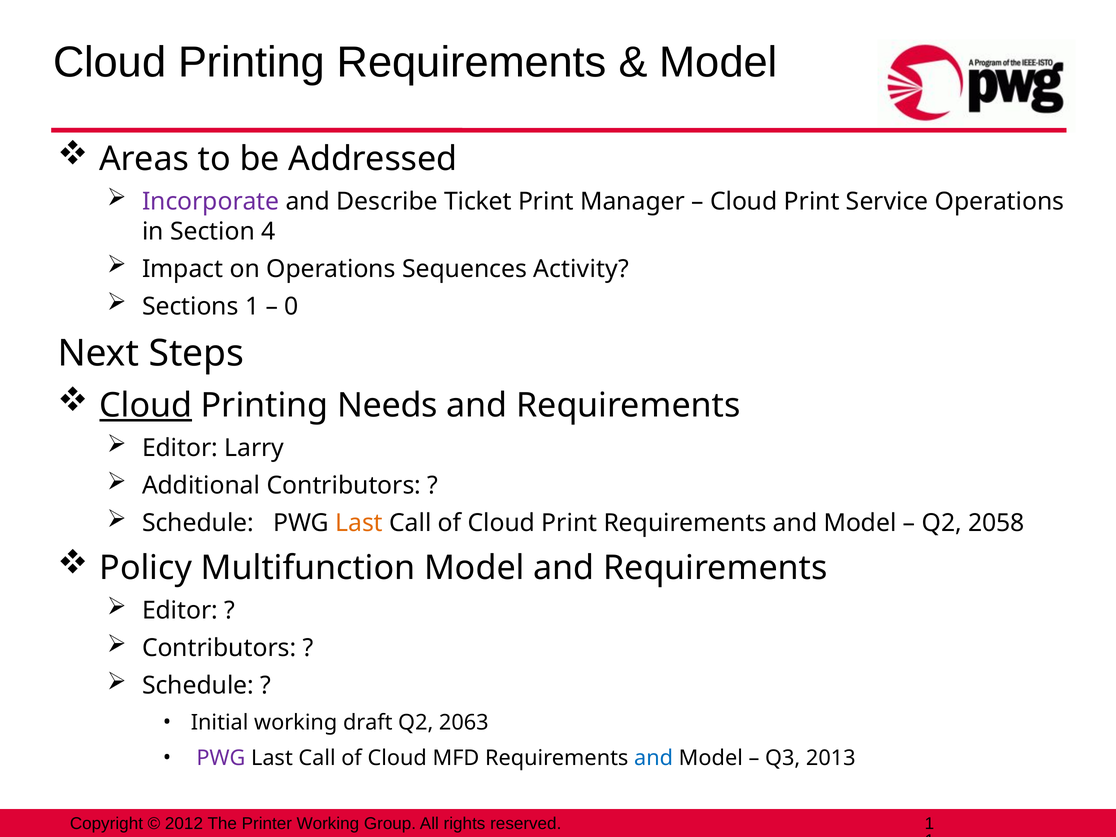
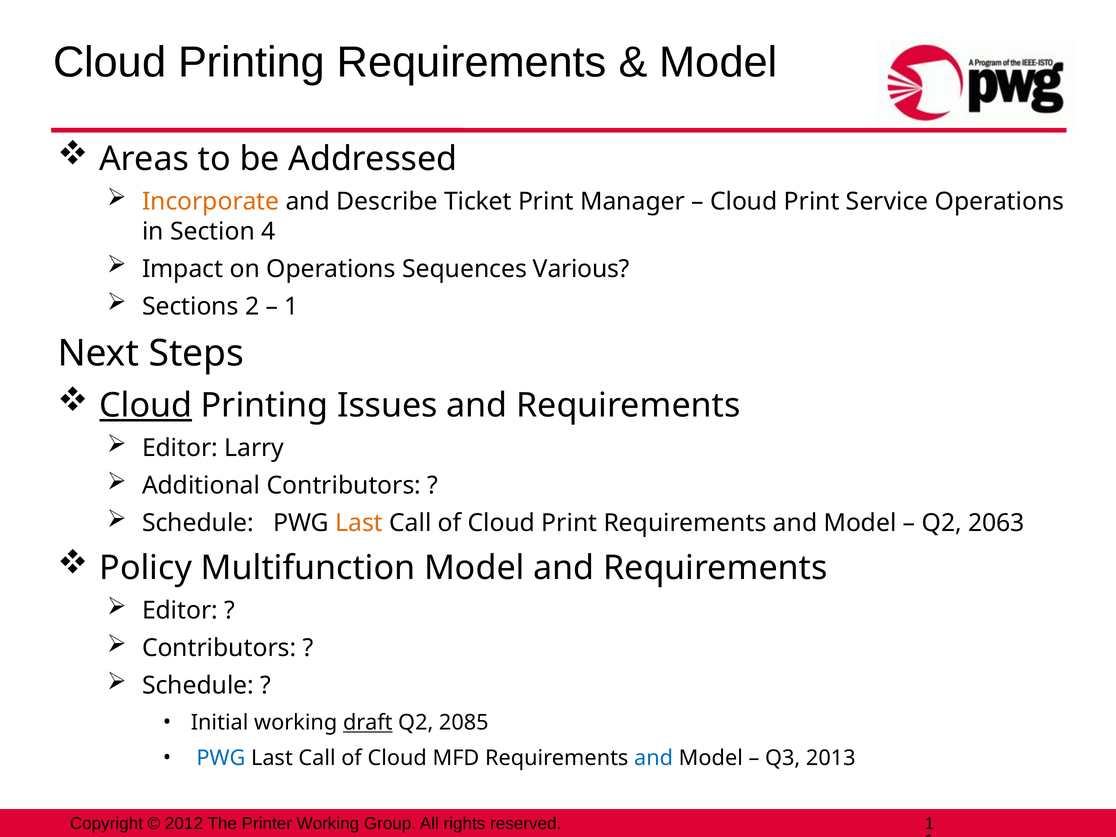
Incorporate colour: purple -> orange
Activity: Activity -> Various
Sections 1: 1 -> 2
0 at (291, 306): 0 -> 1
Needs: Needs -> Issues
2058: 2058 -> 2063
draft underline: none -> present
2063: 2063 -> 2085
PWG at (221, 758) colour: purple -> blue
